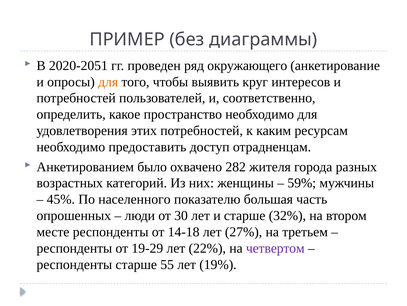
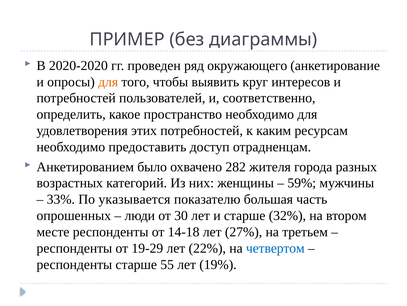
2020-2051: 2020-2051 -> 2020-2020
45%: 45% -> 33%
населенного: населенного -> указывается
четвертом colour: purple -> blue
